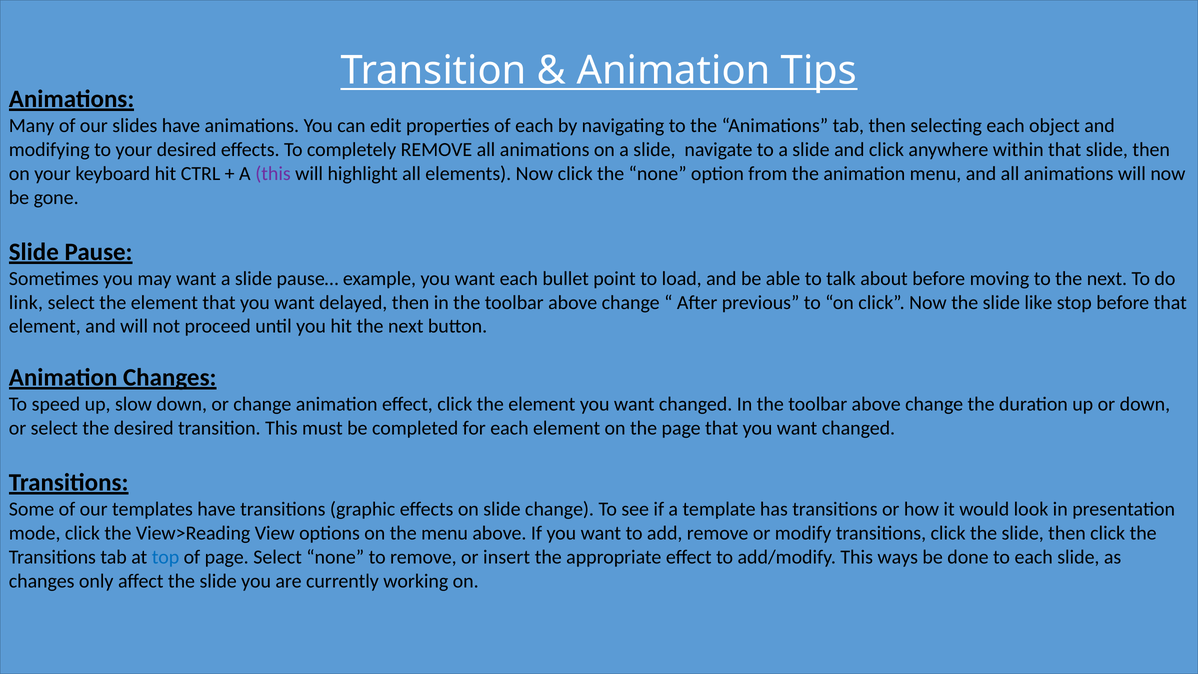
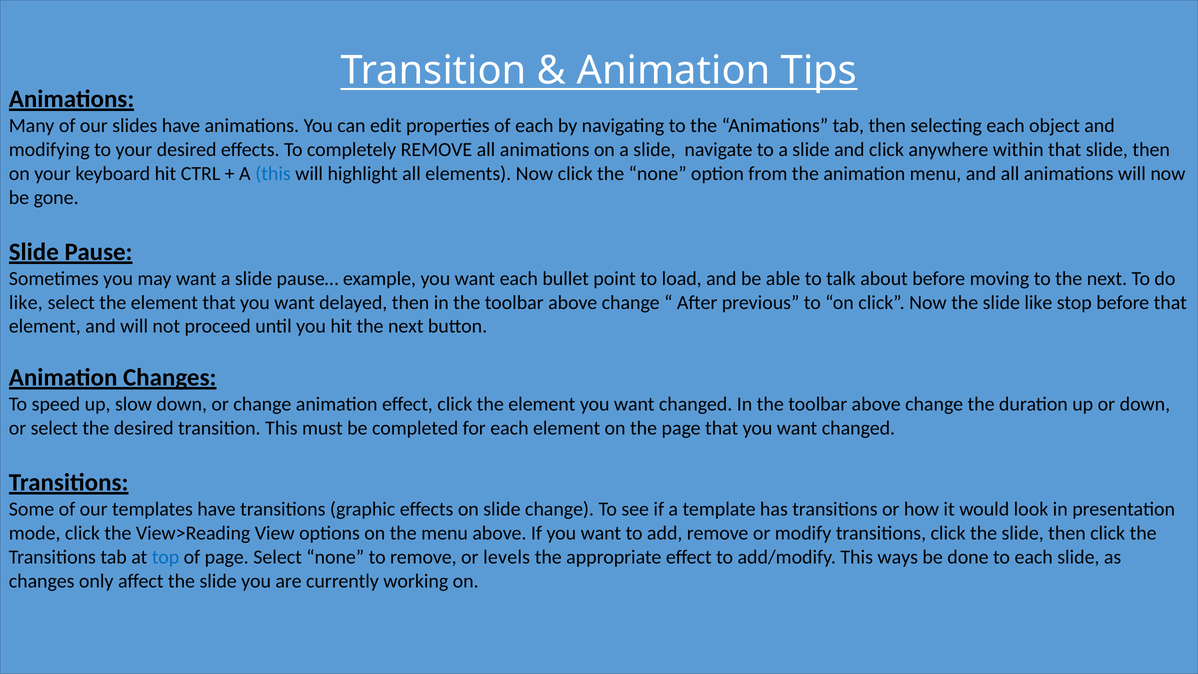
this at (273, 174) colour: purple -> blue
link at (26, 302): link -> like
insert: insert -> levels
